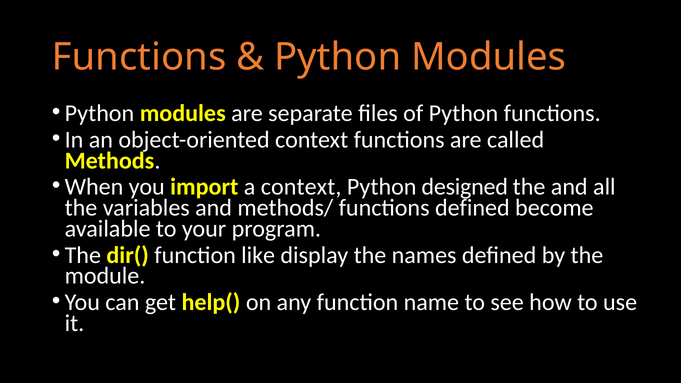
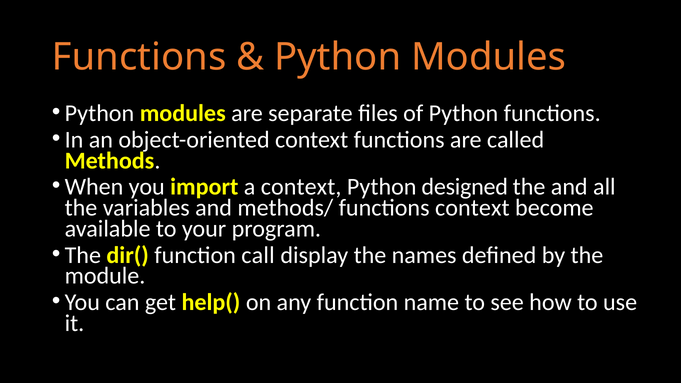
functions defined: defined -> context
like: like -> call
